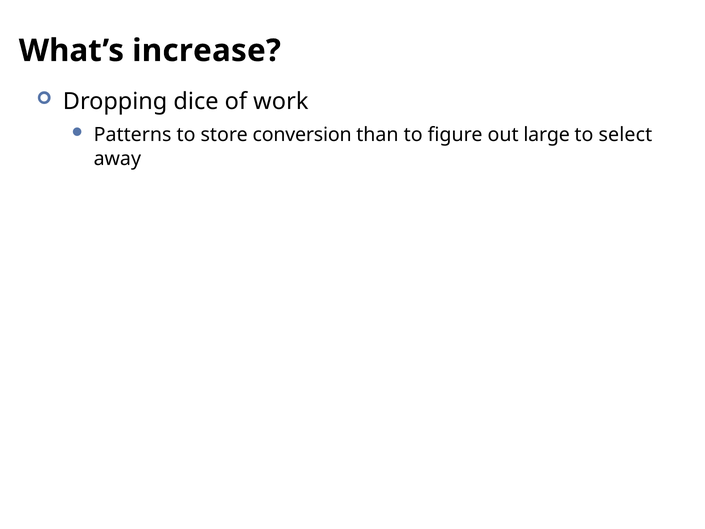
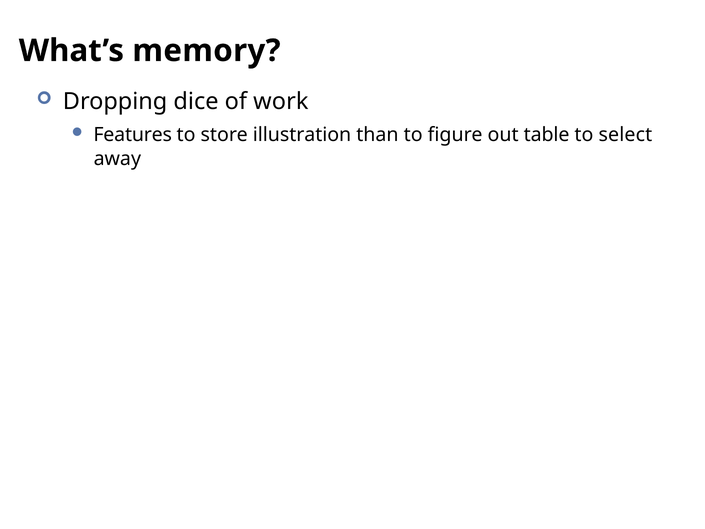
increase: increase -> memory
Patterns: Patterns -> Features
conversion: conversion -> illustration
large: large -> table
